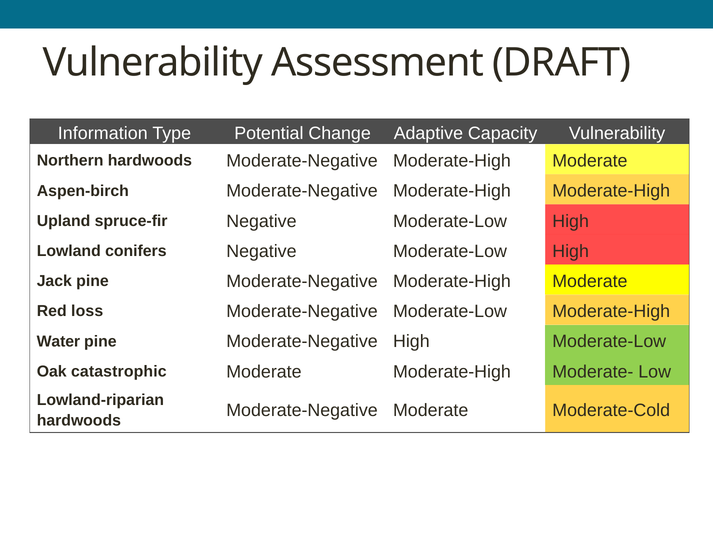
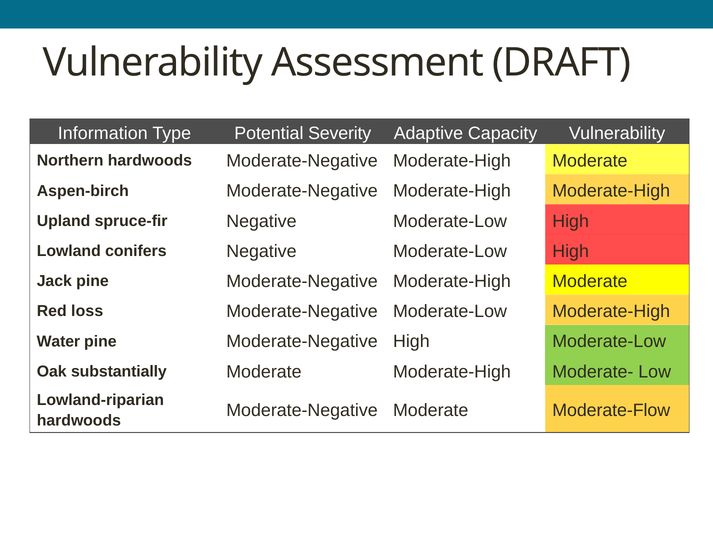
Change: Change -> Severity
catastrophic: catastrophic -> substantially
Moderate-Cold: Moderate-Cold -> Moderate-Flow
